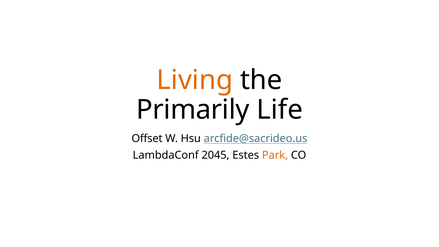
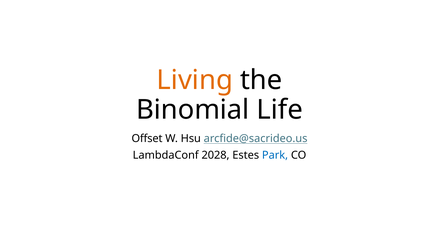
Primarily: Primarily -> Binomial
2045: 2045 -> 2028
Park colour: orange -> blue
